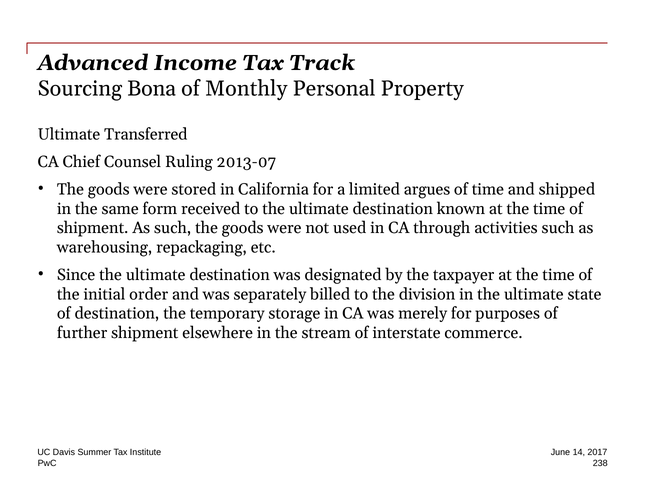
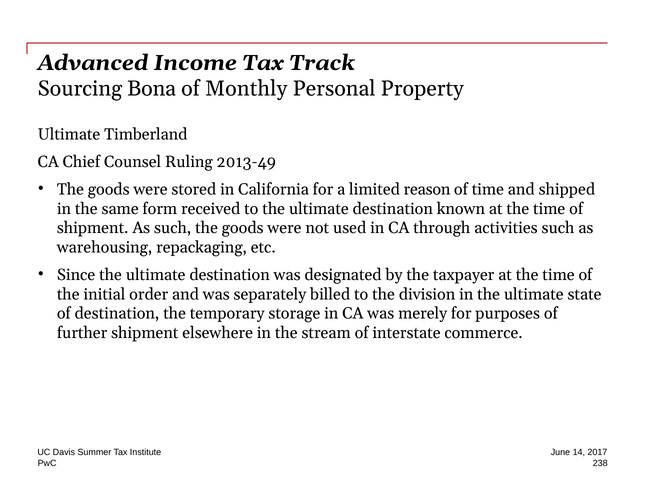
Transferred: Transferred -> Timberland
2013-07: 2013-07 -> 2013-49
argues: argues -> reason
